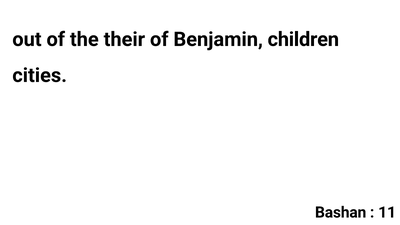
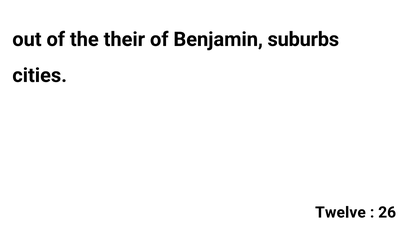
children: children -> suburbs
Bashan: Bashan -> Twelve
11: 11 -> 26
